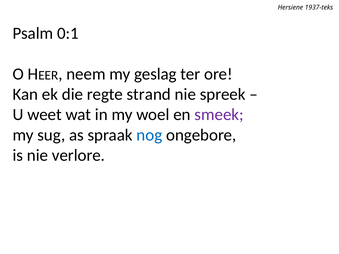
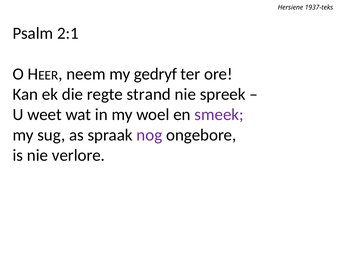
0:1: 0:1 -> 2:1
geslag: geslag -> gedryf
nog colour: blue -> purple
